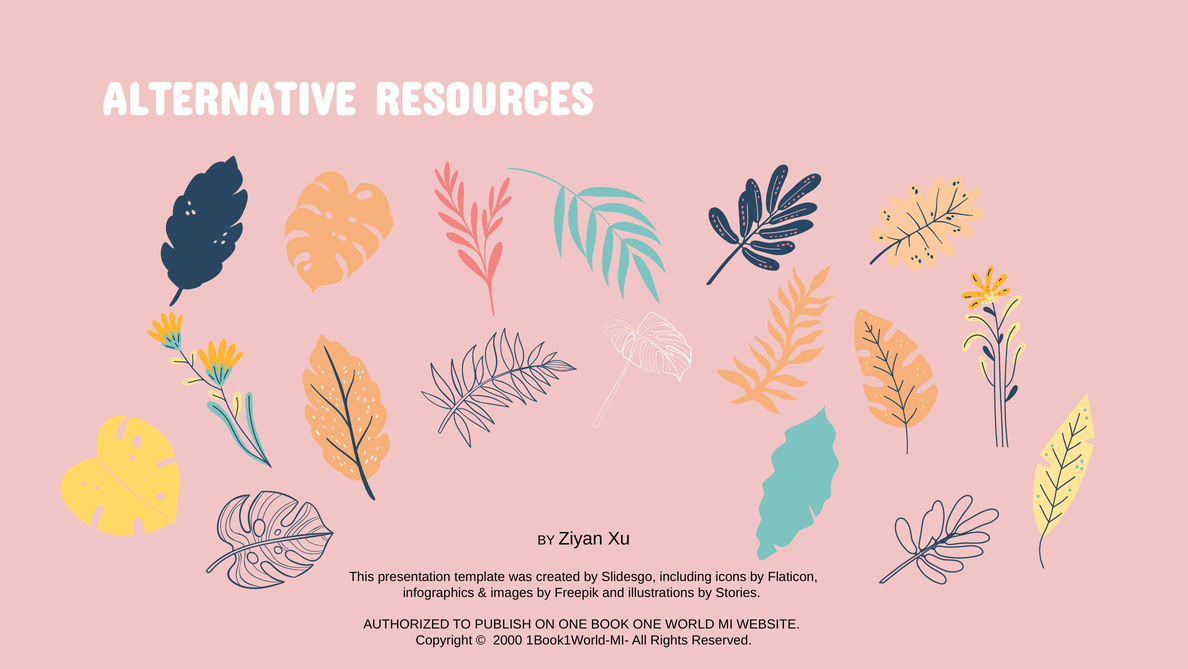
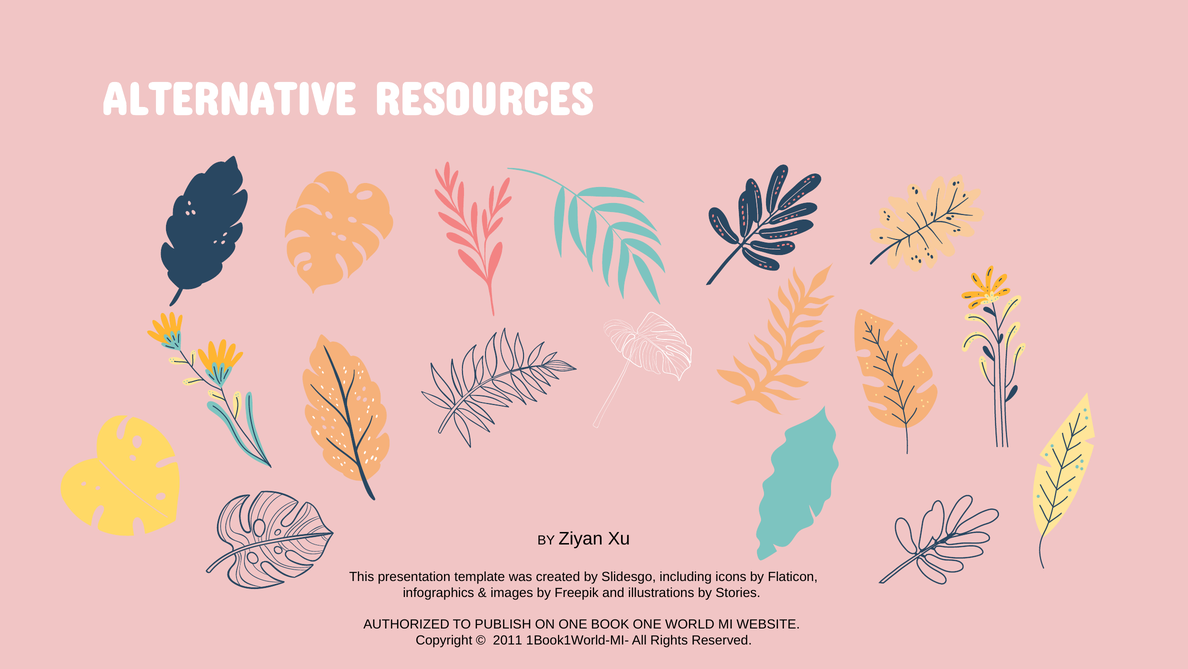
2000: 2000 -> 2011
